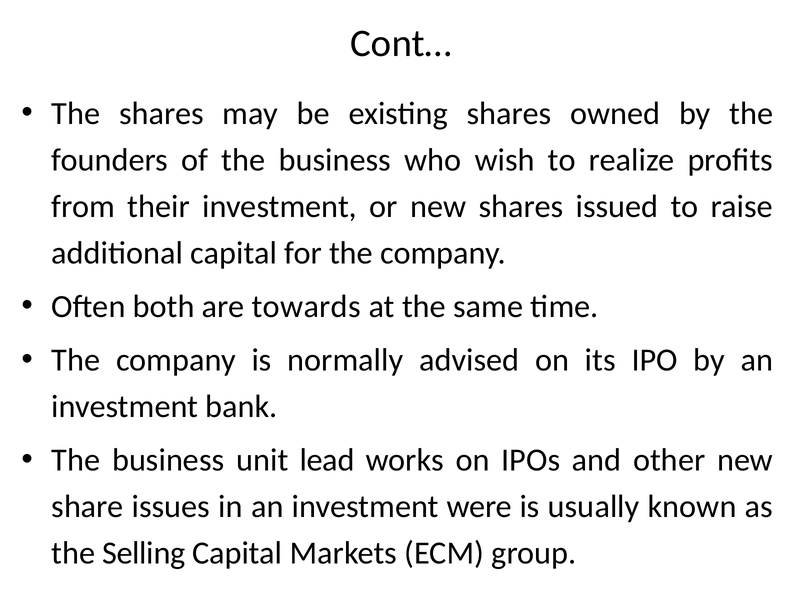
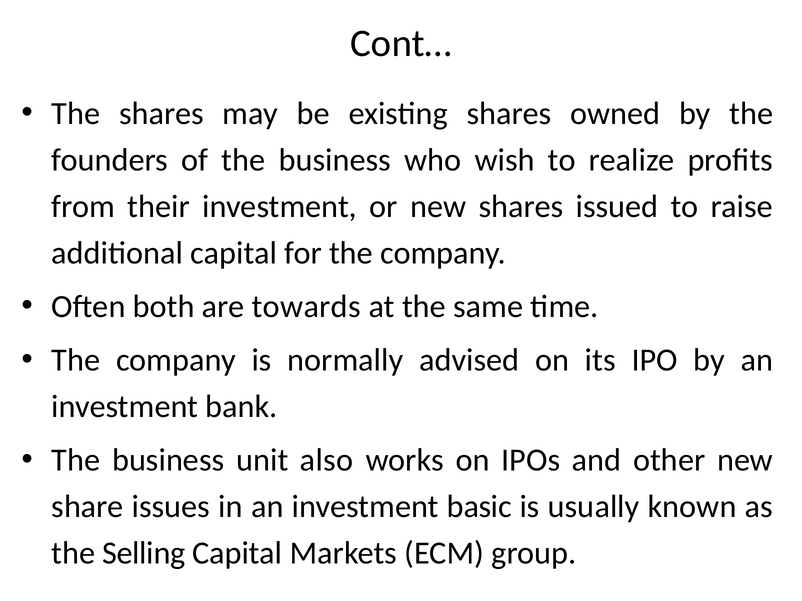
lead: lead -> also
were: were -> basic
